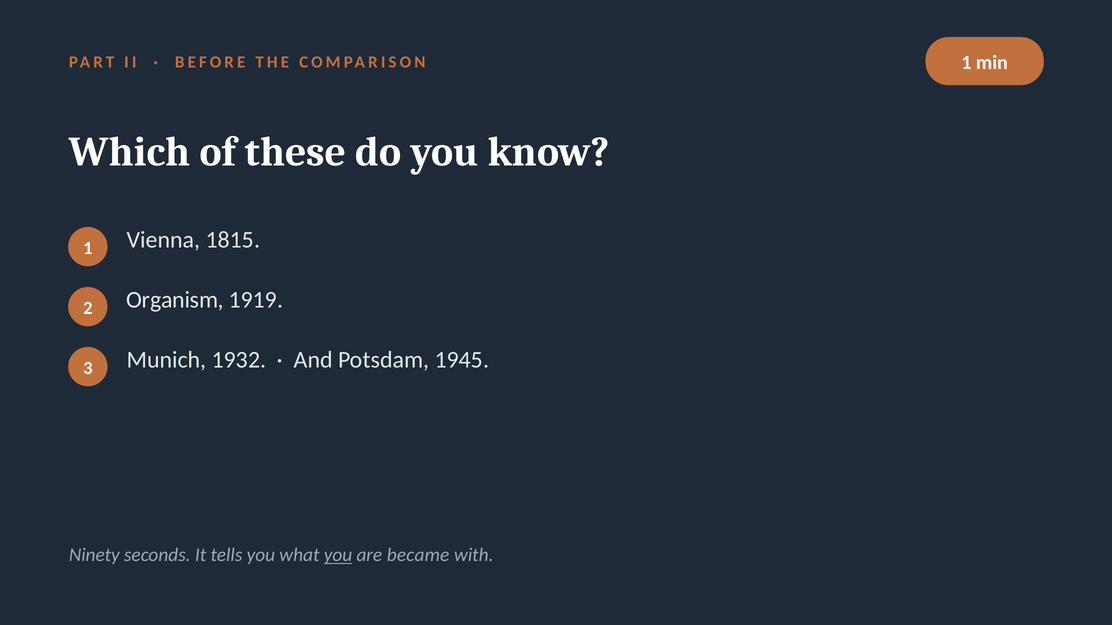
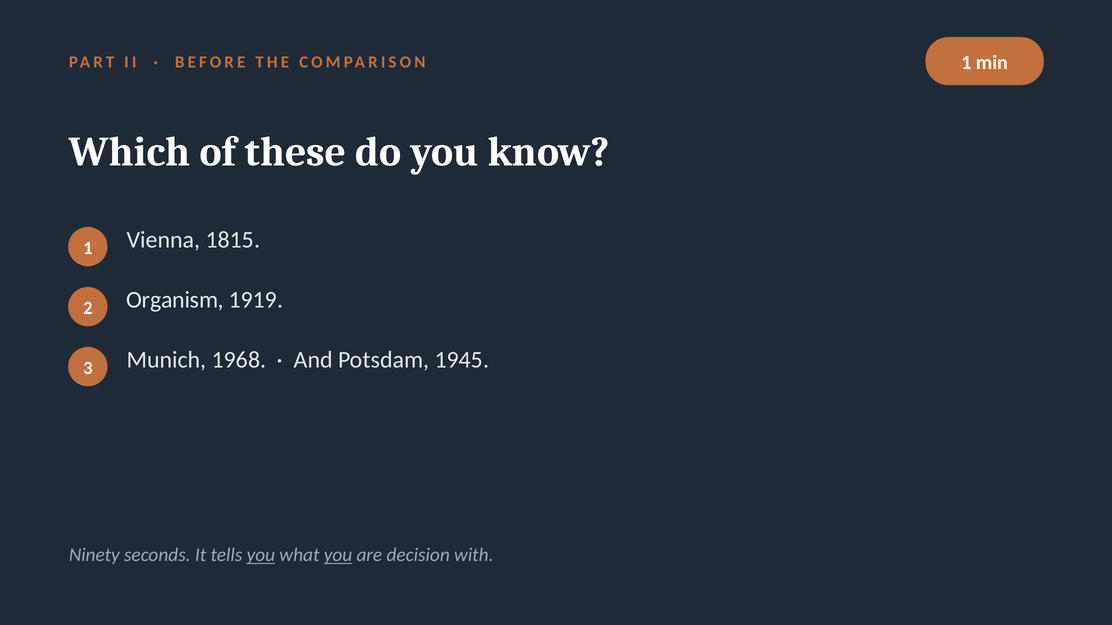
1932: 1932 -> 1968
you at (261, 556) underline: none -> present
became: became -> decision
